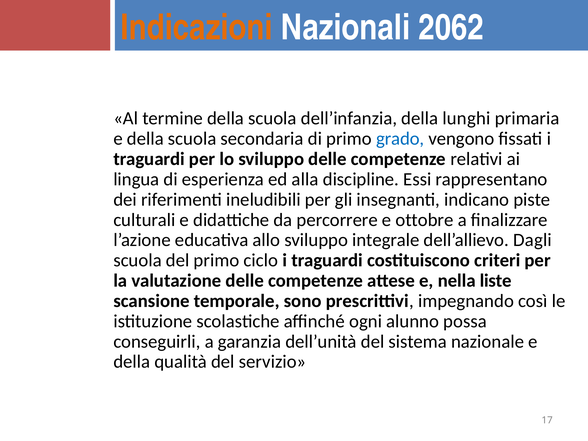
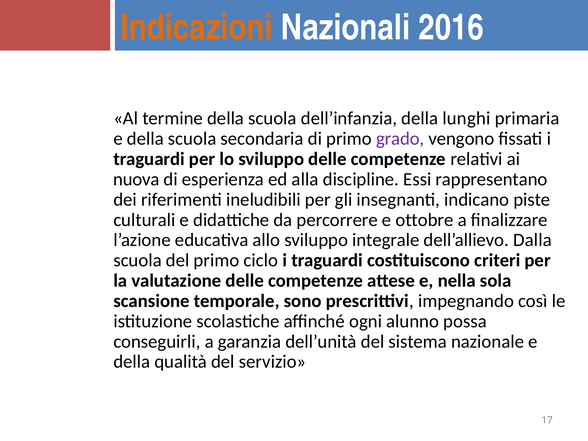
2062: 2062 -> 2016
grado colour: blue -> purple
lingua: lingua -> nuova
Dagli: Dagli -> Dalla
liste: liste -> sola
